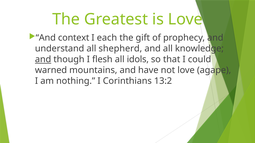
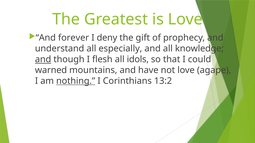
context: context -> forever
each: each -> deny
shepherd: shepherd -> especially
nothing underline: none -> present
